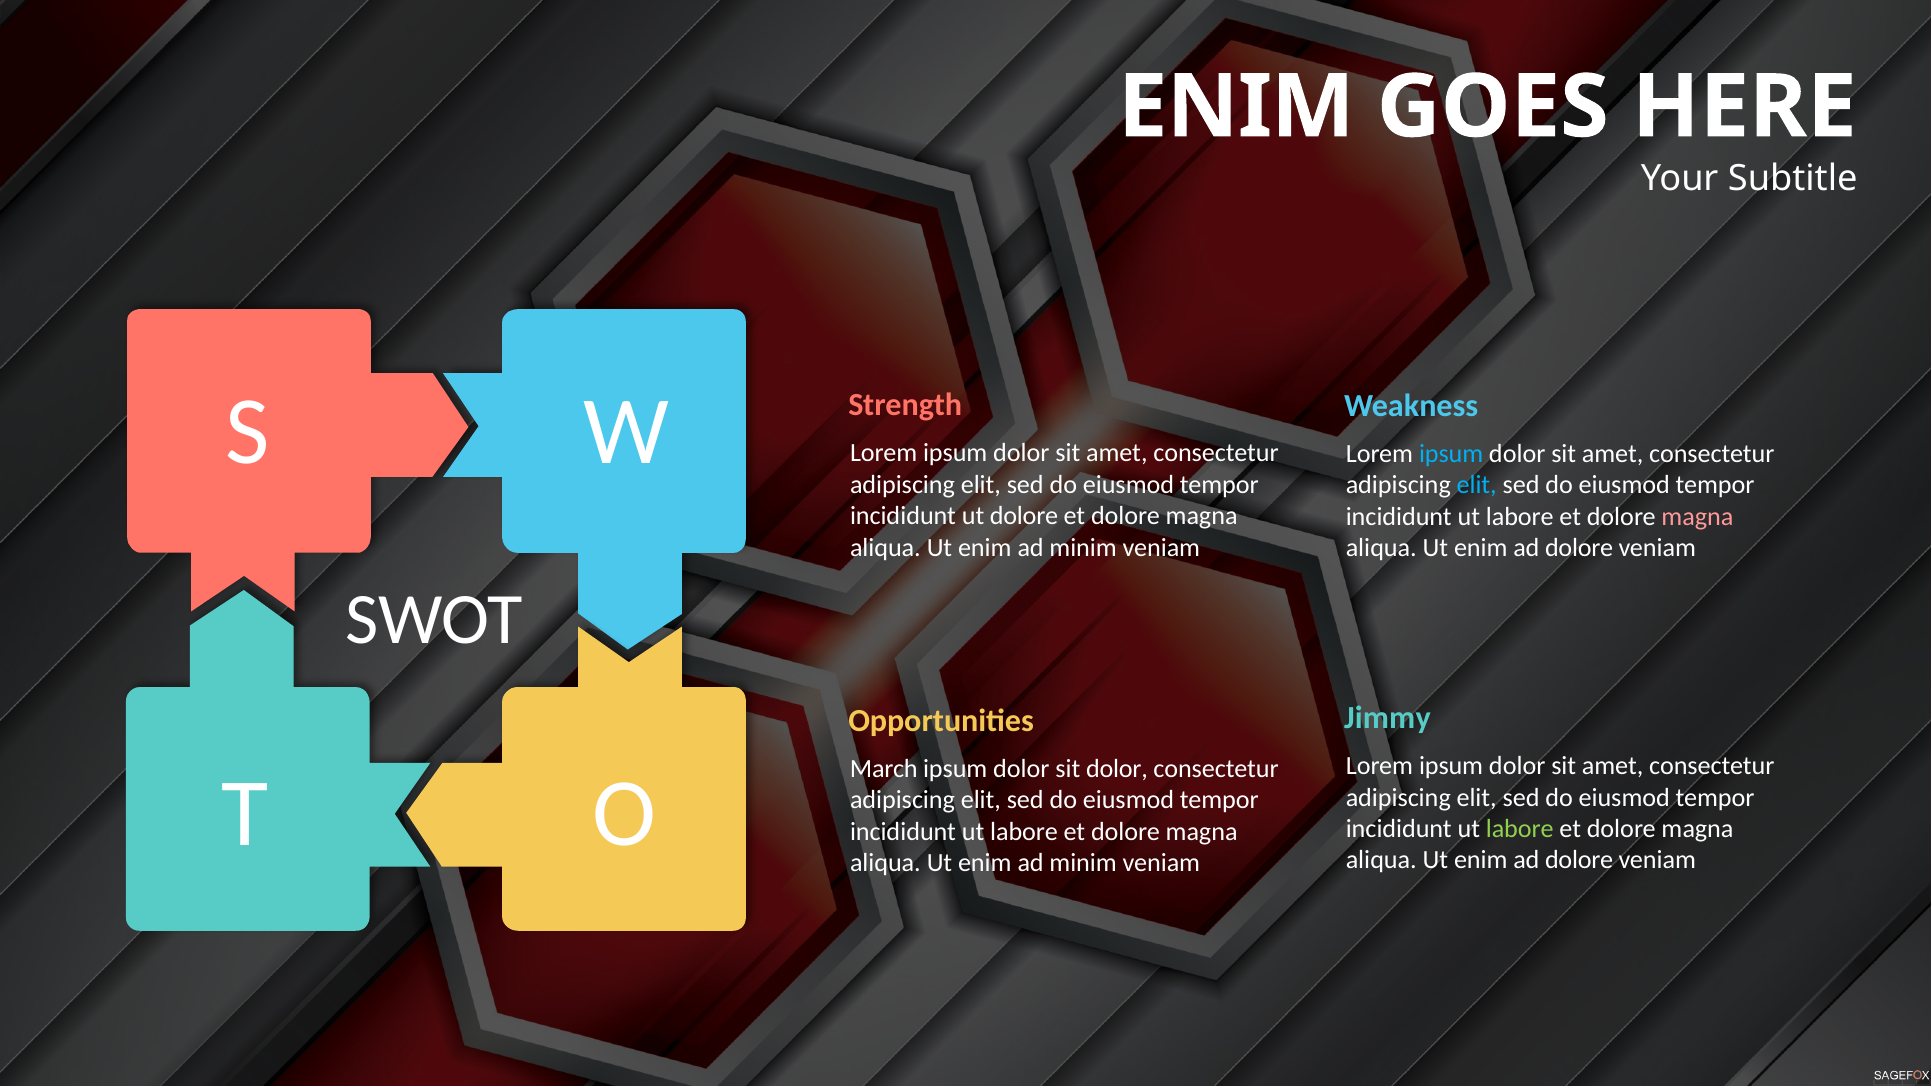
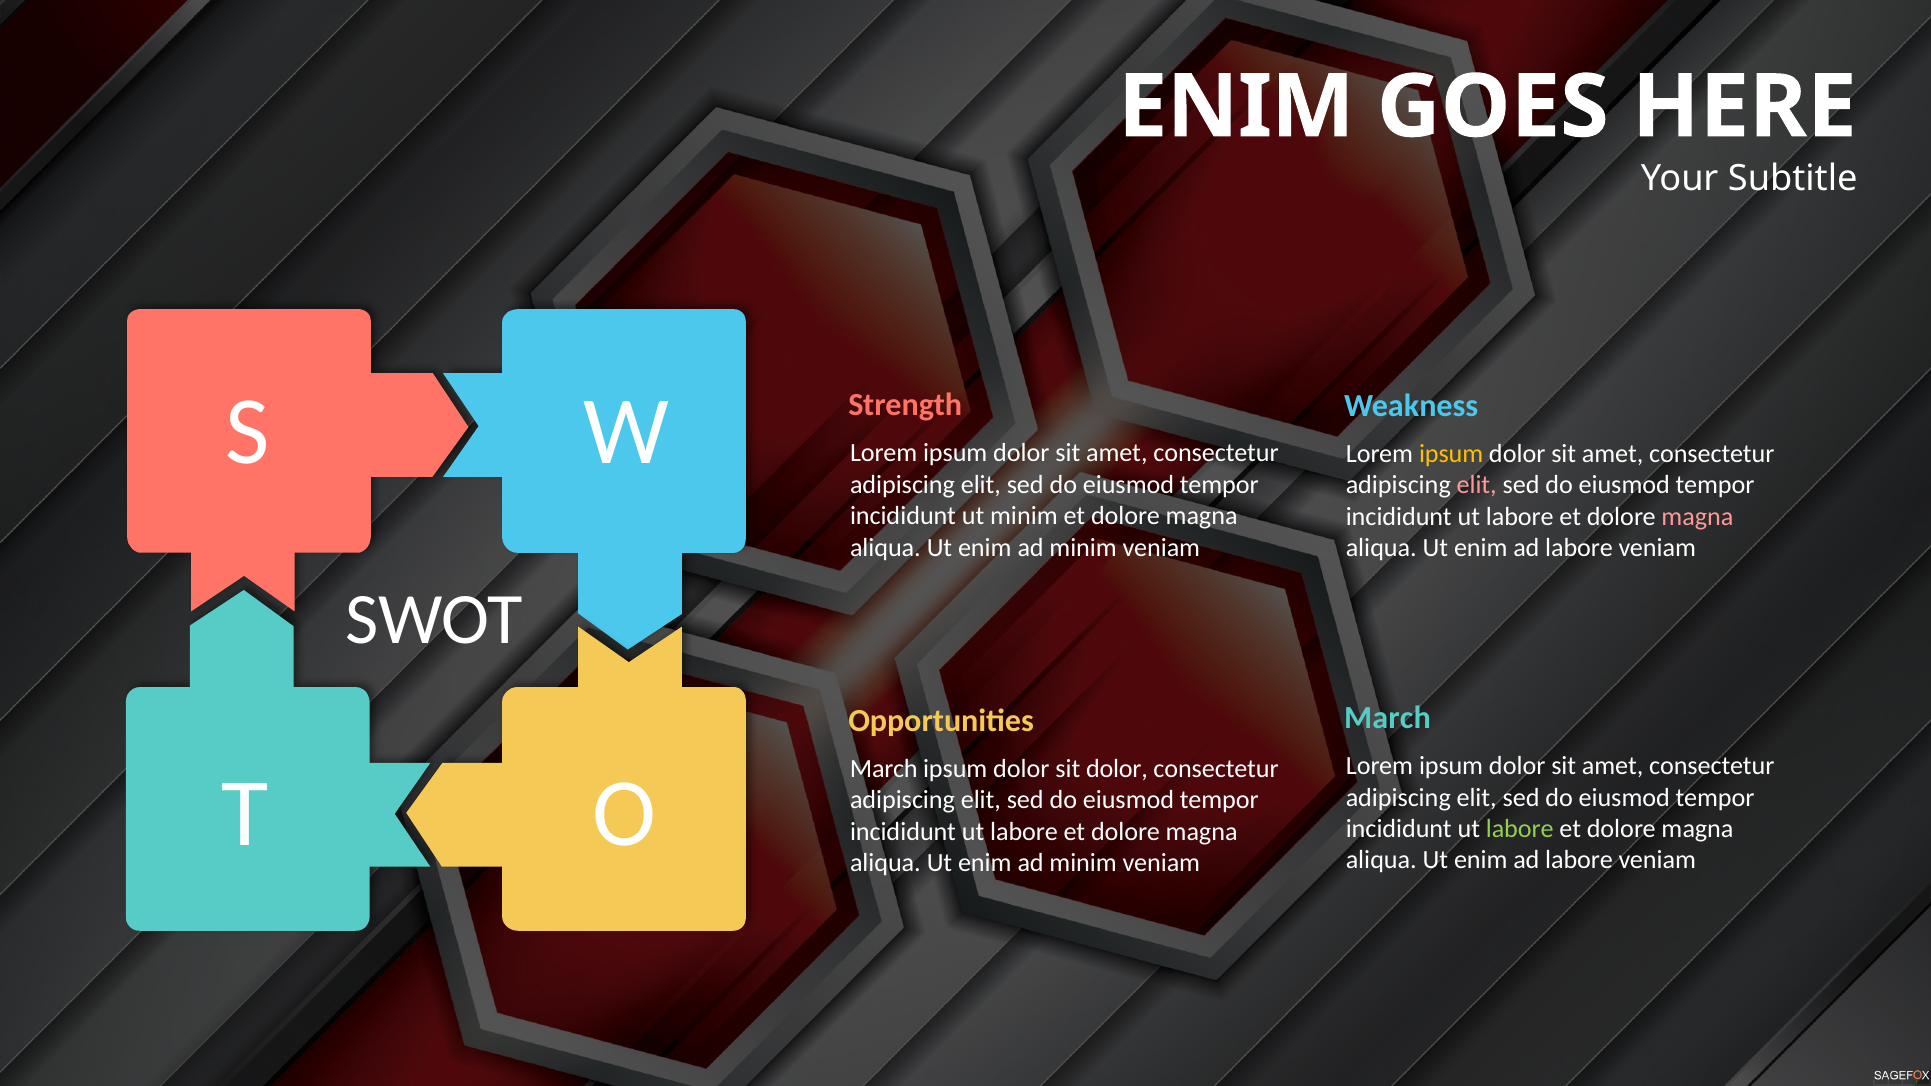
ipsum at (1451, 454) colour: light blue -> yellow
elit at (1477, 485) colour: light blue -> pink
ut dolore: dolore -> minim
dolore at (1579, 548): dolore -> labore
Jimmy at (1387, 718): Jimmy -> March
dolore at (1579, 860): dolore -> labore
